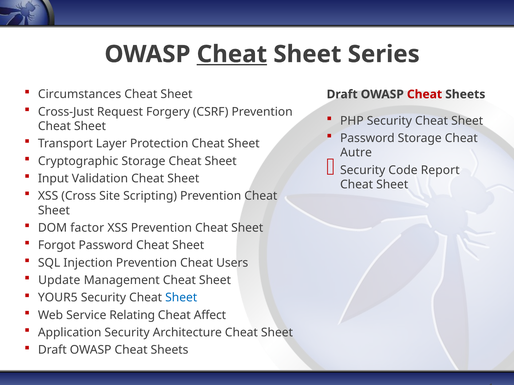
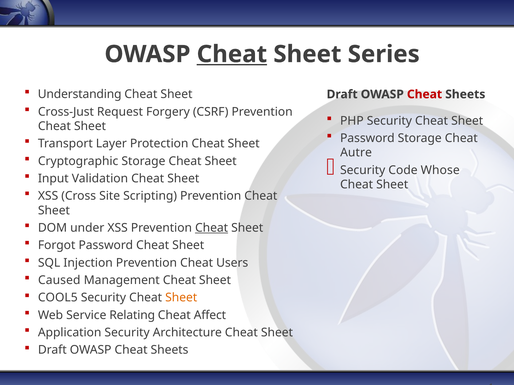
Circumstances: Circumstances -> Understanding
Report: Report -> Whose
factor: factor -> under
Cheat at (212, 228) underline: none -> present
Update: Update -> Caused
YOUR5: YOUR5 -> COOL5
Sheet at (181, 298) colour: blue -> orange
